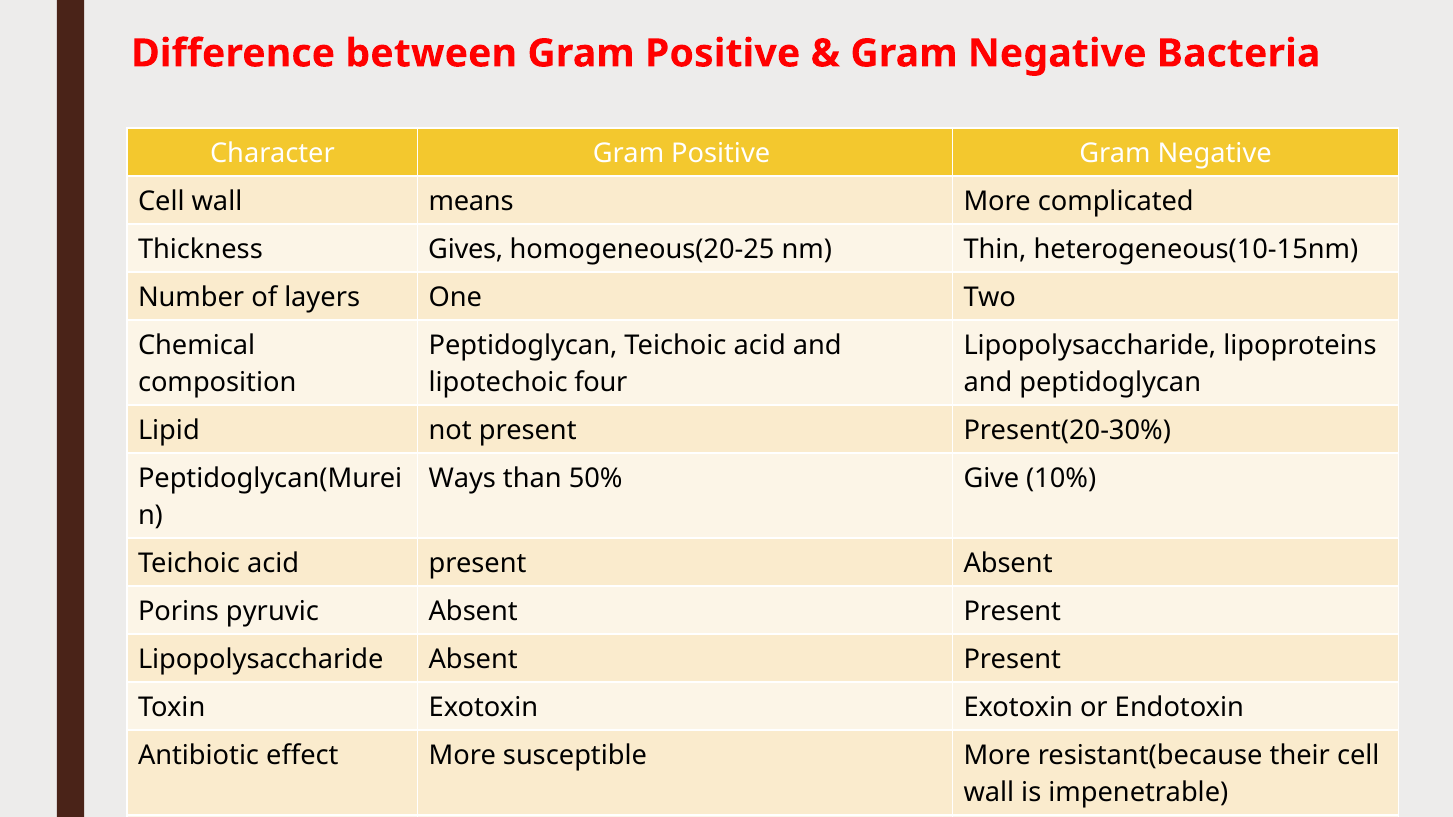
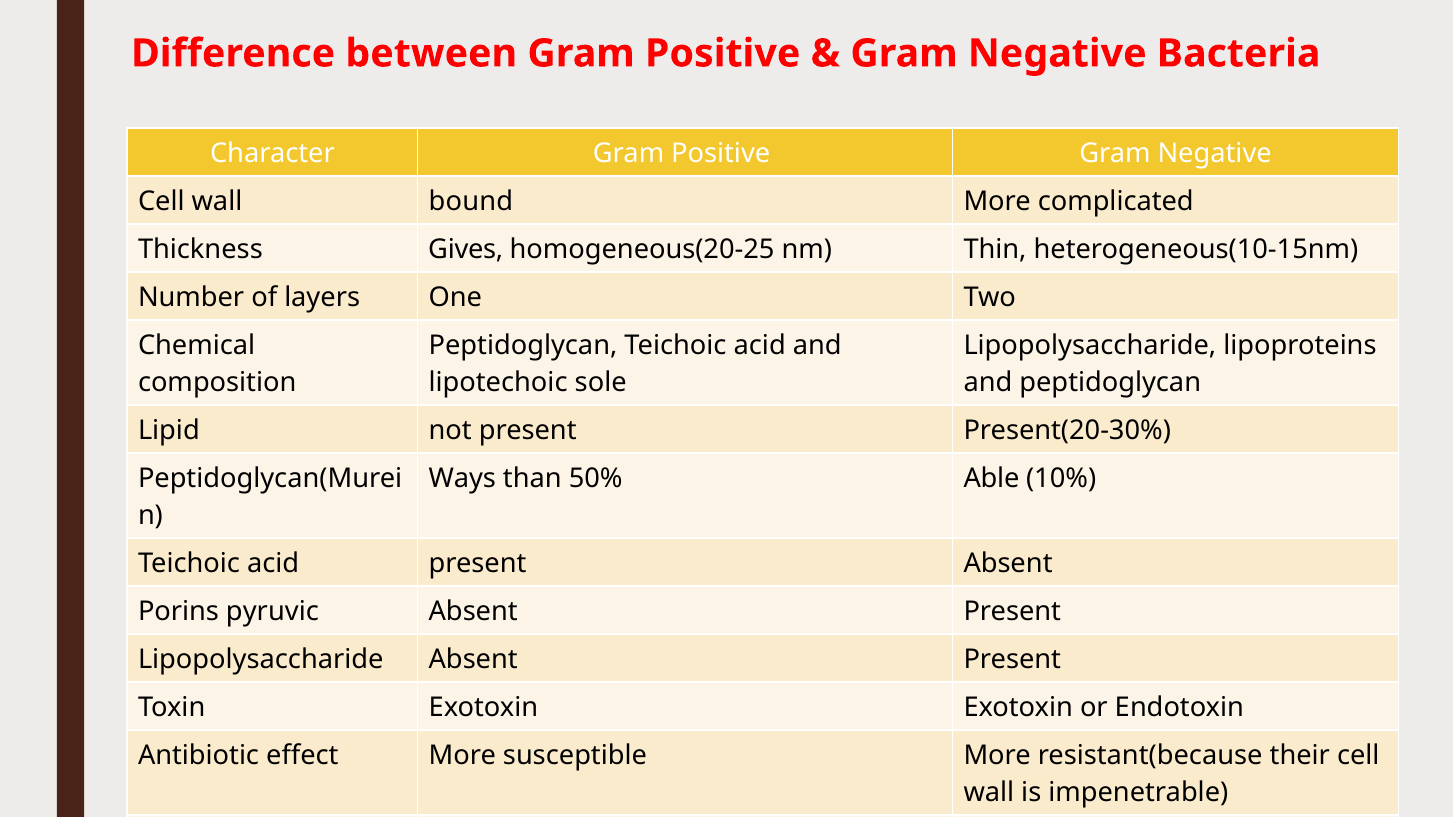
means: means -> bound
four: four -> sole
Give: Give -> Able
